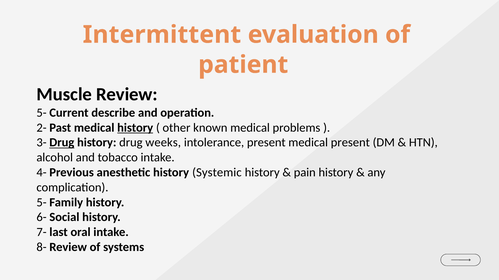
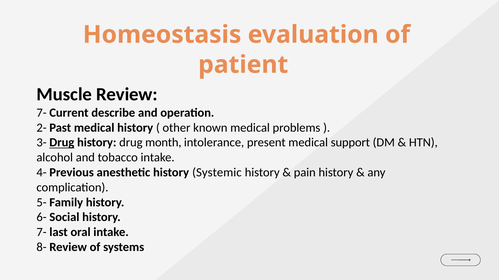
Intermittent: Intermittent -> Homeostasis
5- at (42, 113): 5- -> 7-
history at (135, 128) underline: present -> none
weeks: weeks -> month
medical present: present -> support
